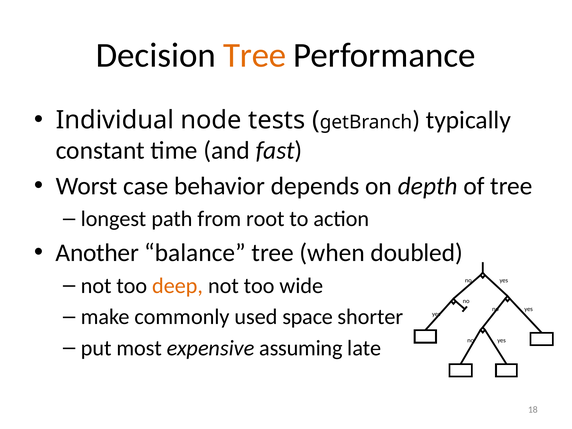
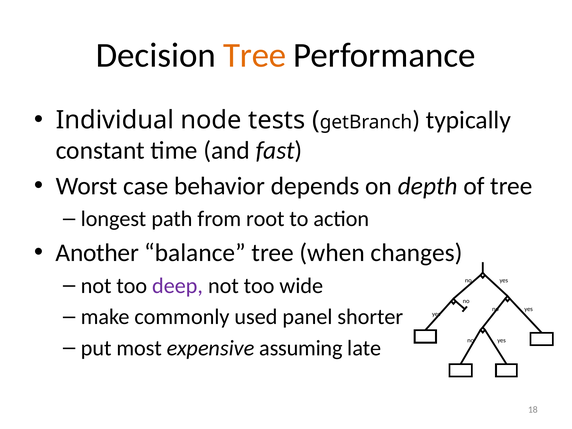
doubled: doubled -> changes
deep colour: orange -> purple
space: space -> panel
